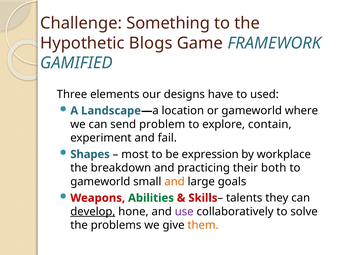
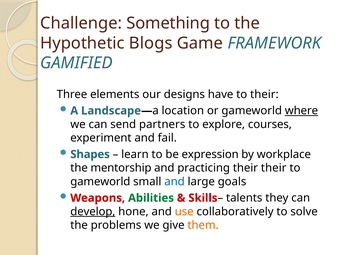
to used: used -> their
where underline: none -> present
problem: problem -> partners
contain: contain -> courses
most: most -> learn
breakdown: breakdown -> mentorship
their both: both -> their
and at (174, 182) colour: orange -> blue
use colour: purple -> orange
